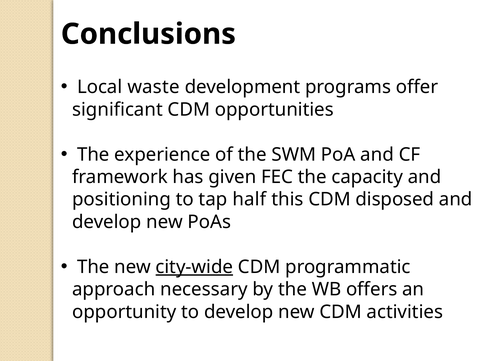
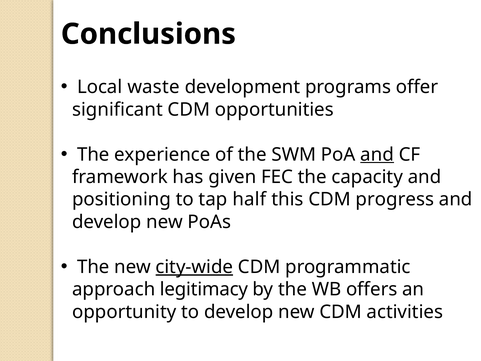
and at (377, 154) underline: none -> present
disposed: disposed -> progress
necessary: necessary -> legitimacy
